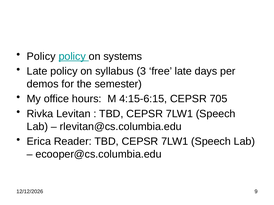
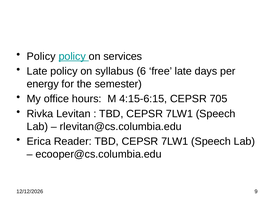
systems: systems -> services
3: 3 -> 6
demos: demos -> energy
